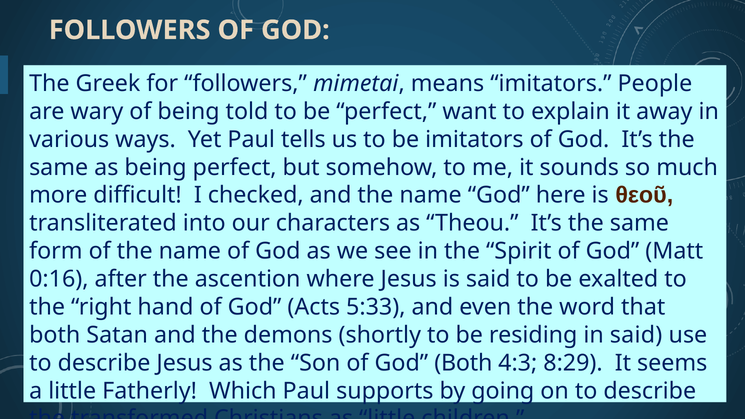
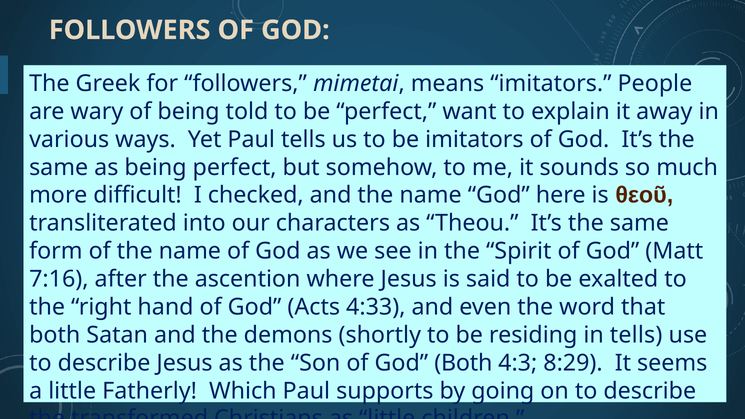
0:16: 0:16 -> 7:16
5:33: 5:33 -> 4:33
in said: said -> tells
